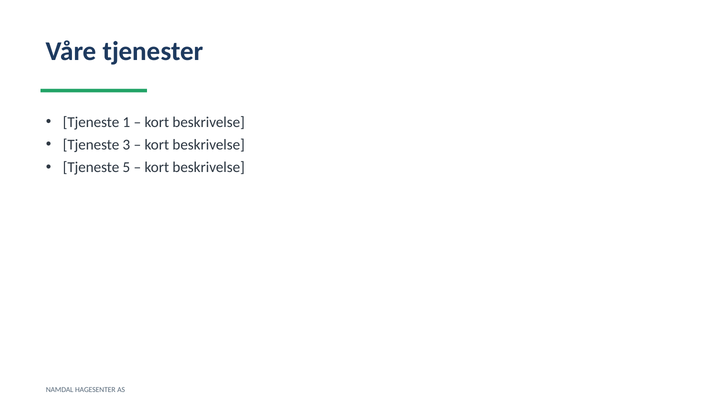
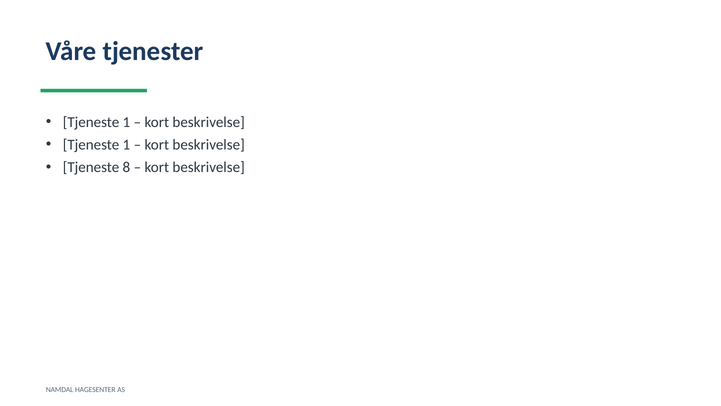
3 at (126, 145): 3 -> 1
5: 5 -> 8
